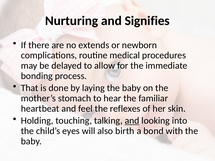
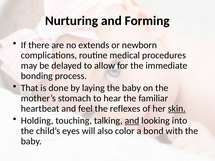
Signifies: Signifies -> Forming
skin underline: none -> present
birth: birth -> color
